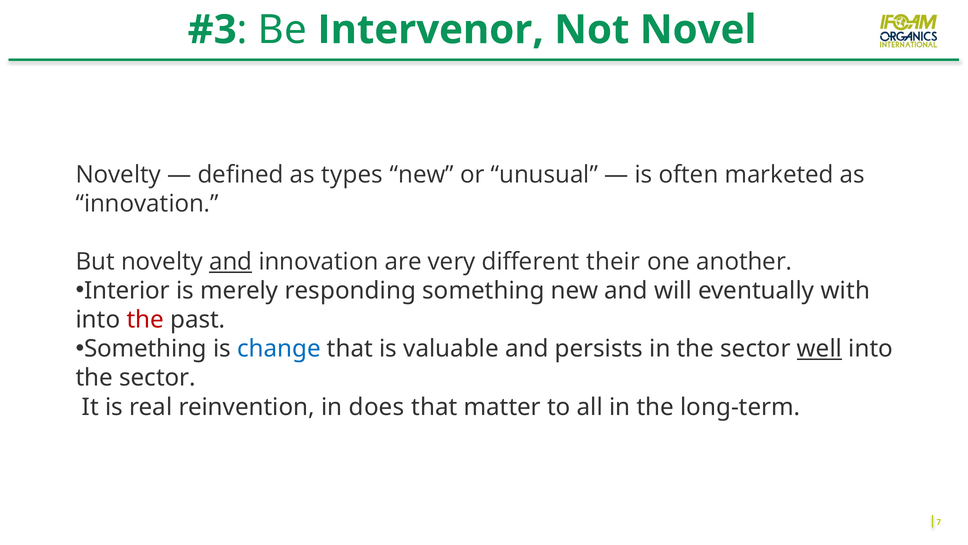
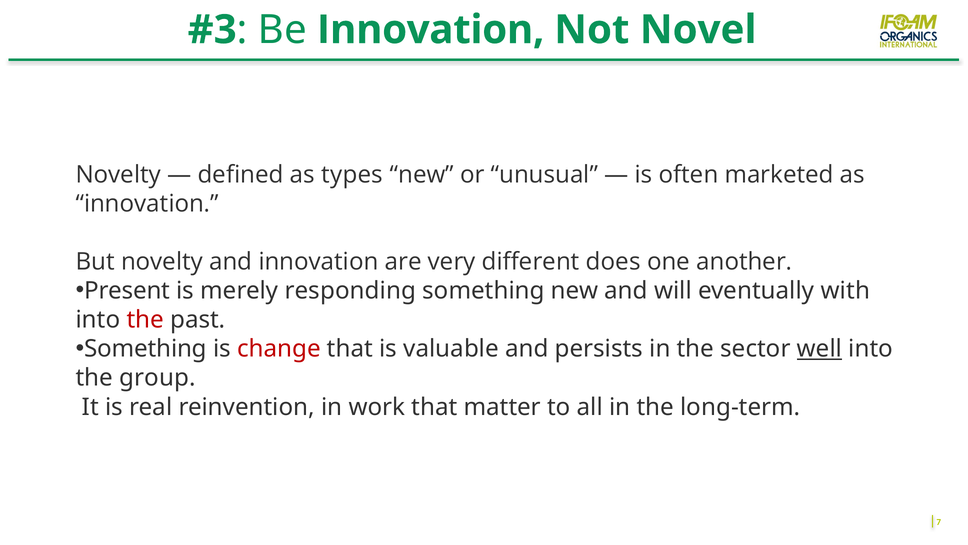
Be Intervenor: Intervenor -> Innovation
and at (231, 261) underline: present -> none
their: their -> does
Interior: Interior -> Present
change colour: blue -> red
sector at (158, 378): sector -> group
does: does -> work
